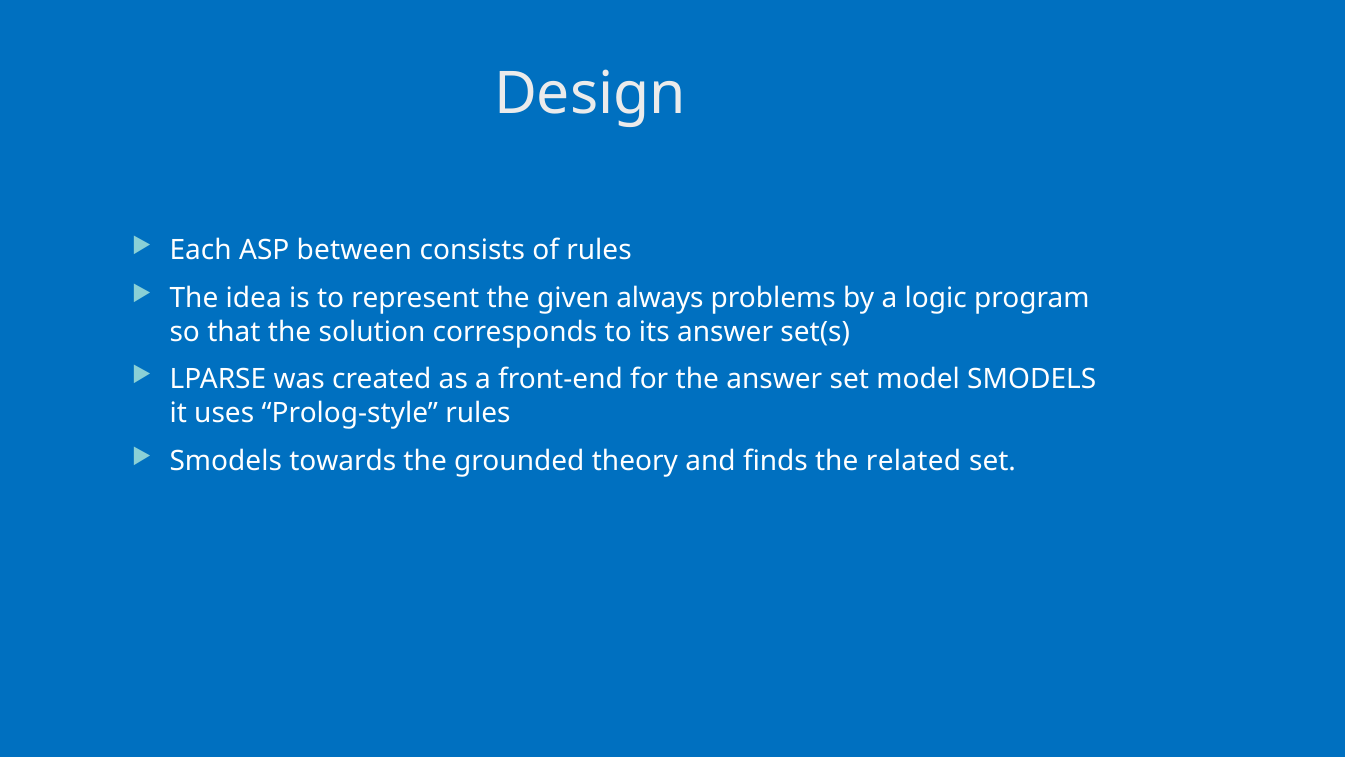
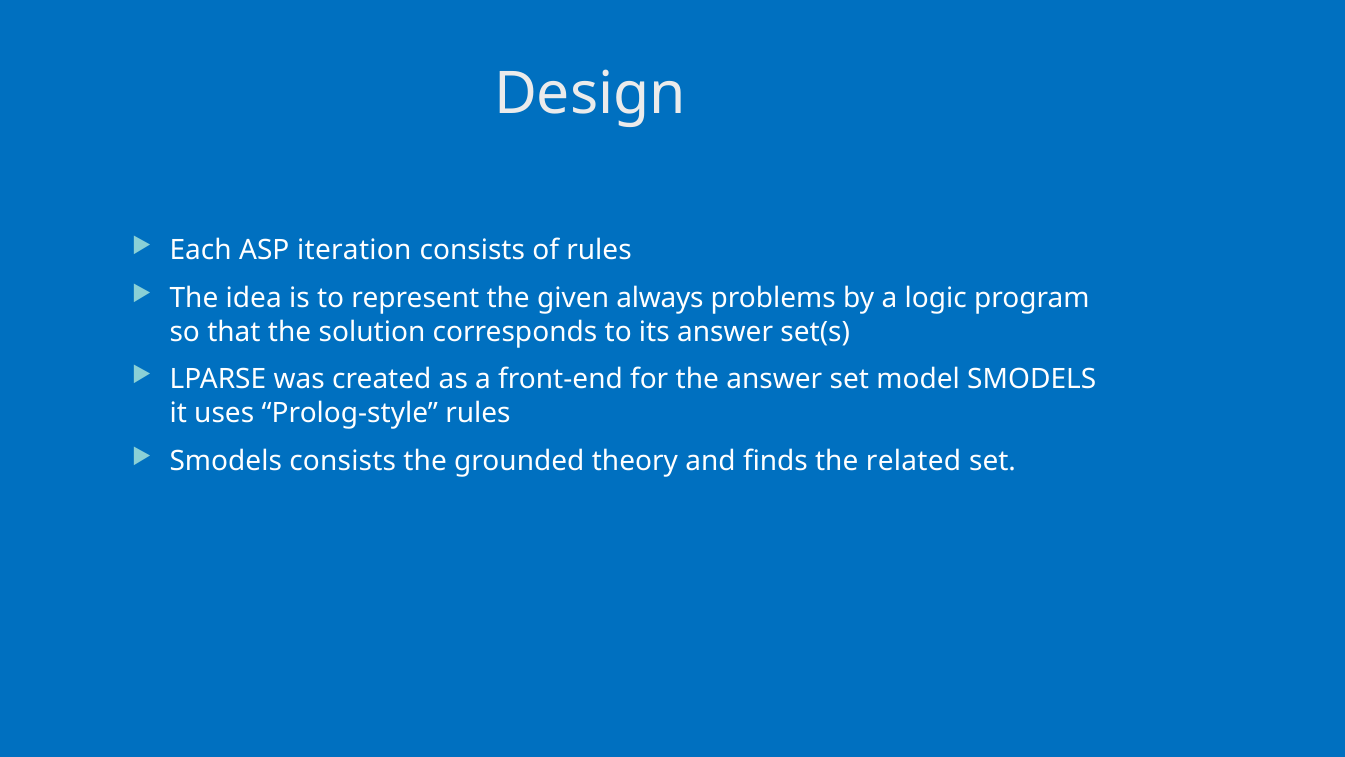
between: between -> iteration
Smodels towards: towards -> consists
